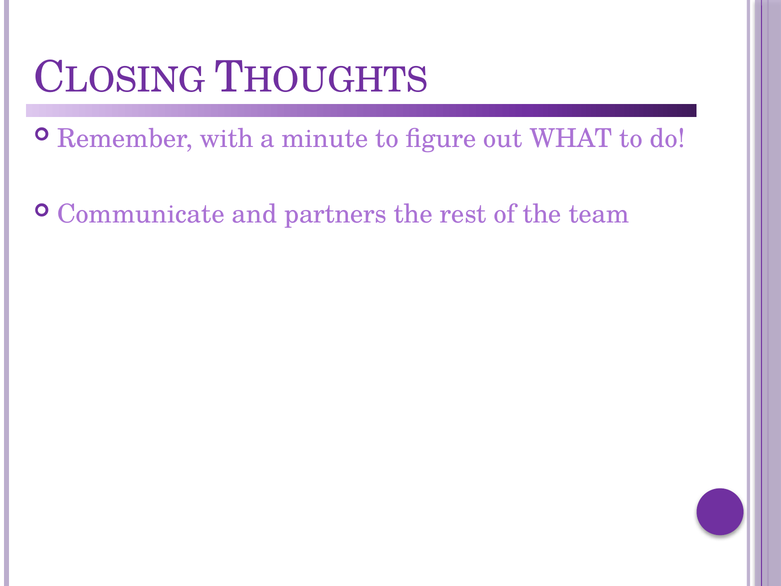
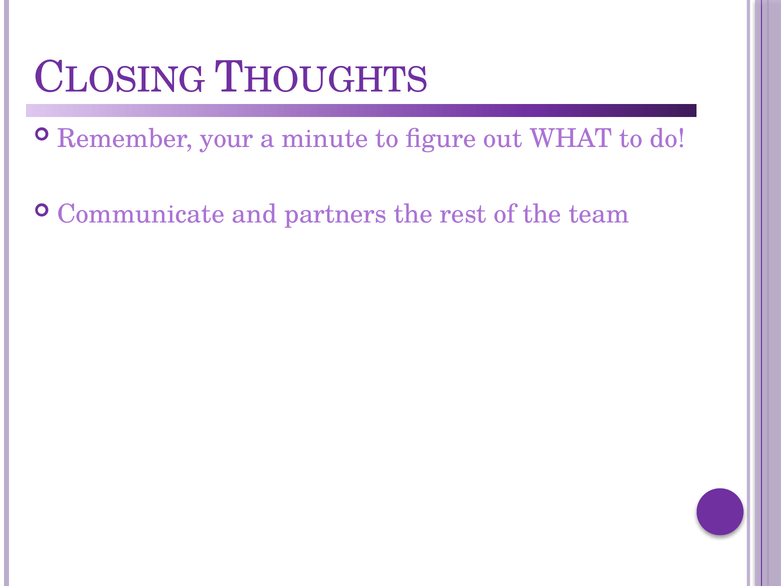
with: with -> your
